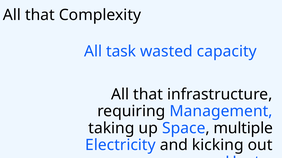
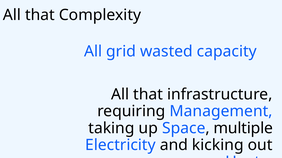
task: task -> grid
